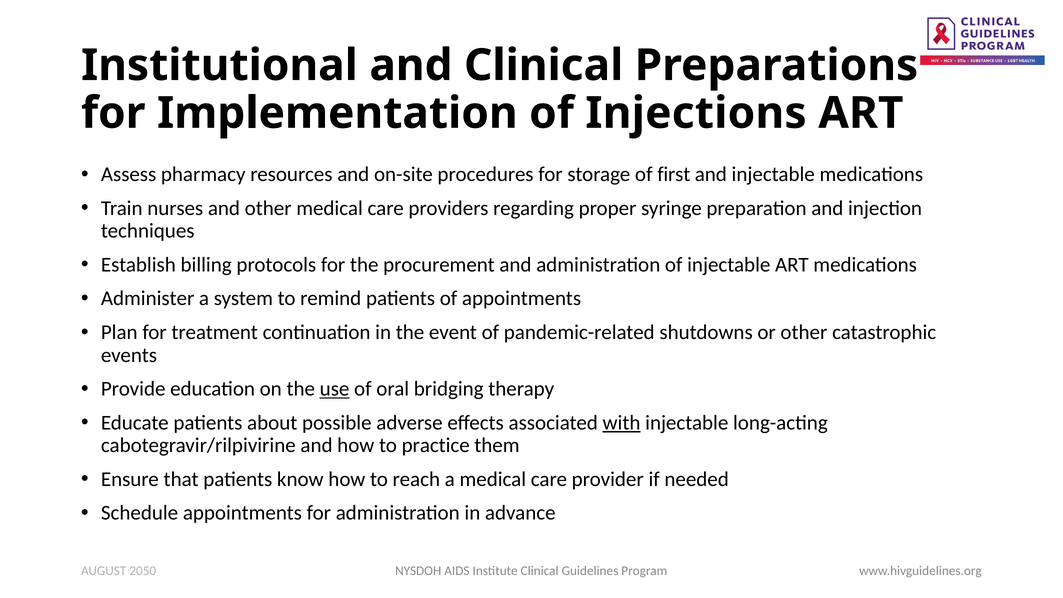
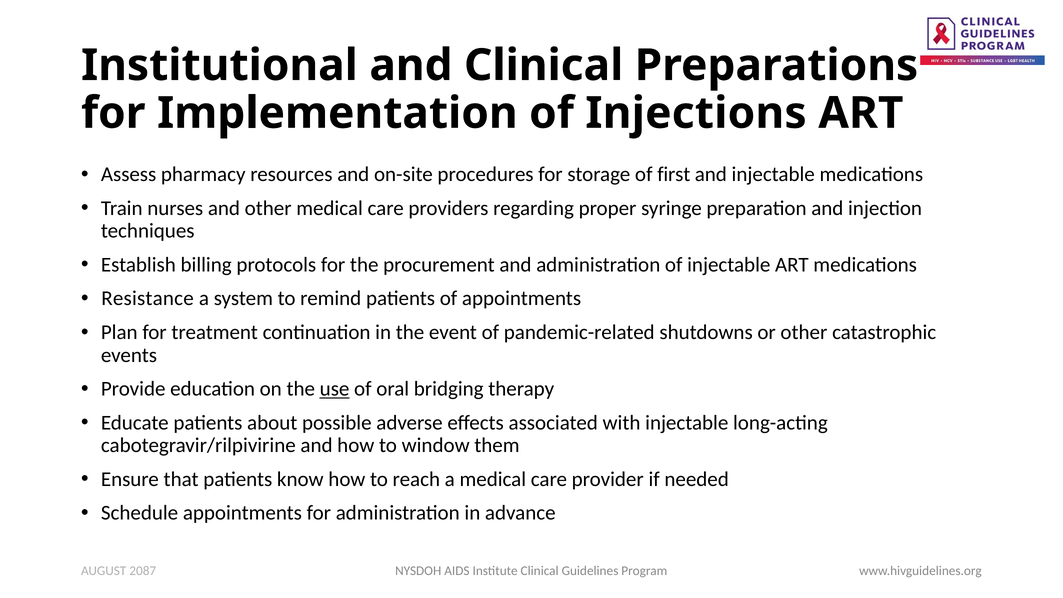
Administer: Administer -> Resistance
with underline: present -> none
practice: practice -> window
2050: 2050 -> 2087
